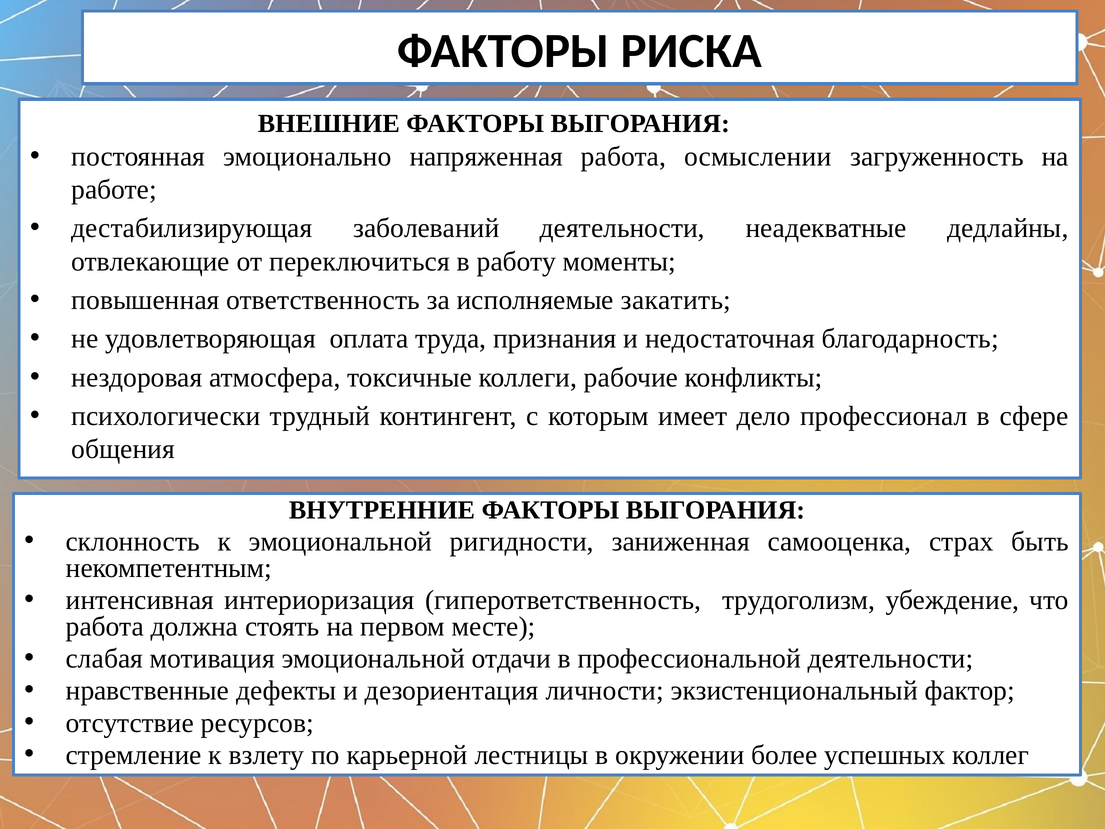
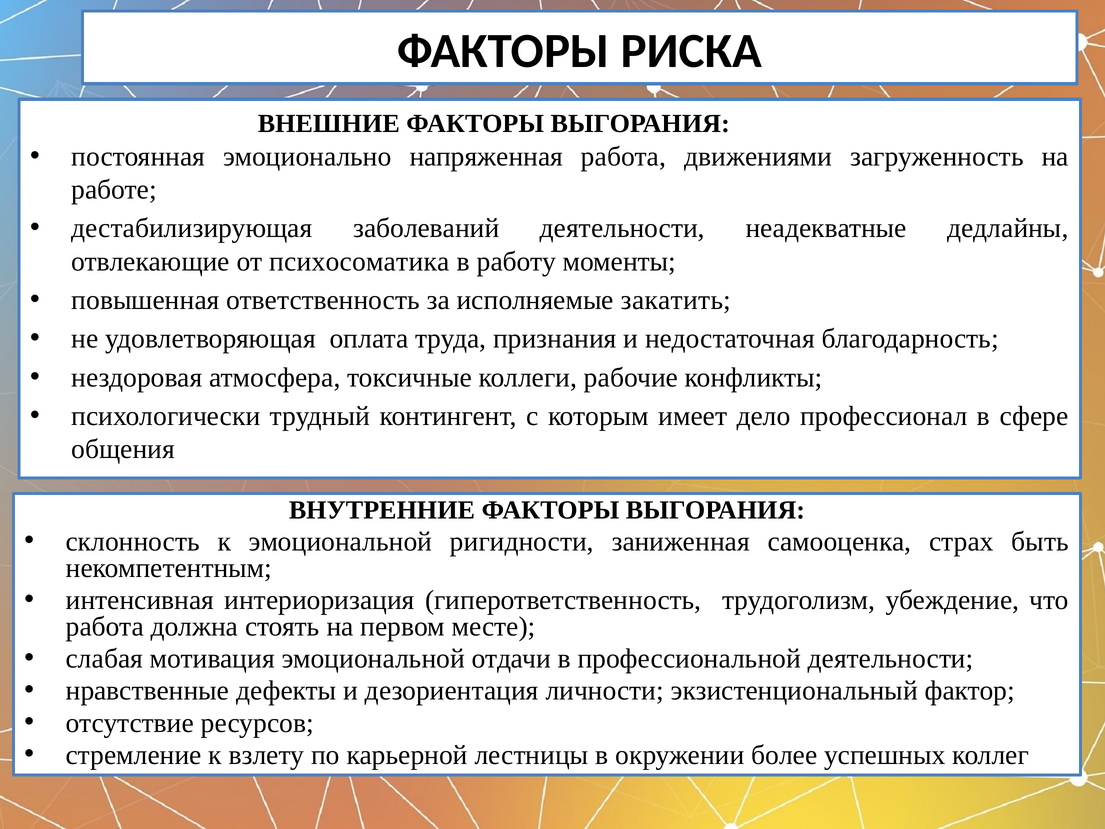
осмыслении: осмыслении -> движениями
переключиться: переключиться -> психосоматика
